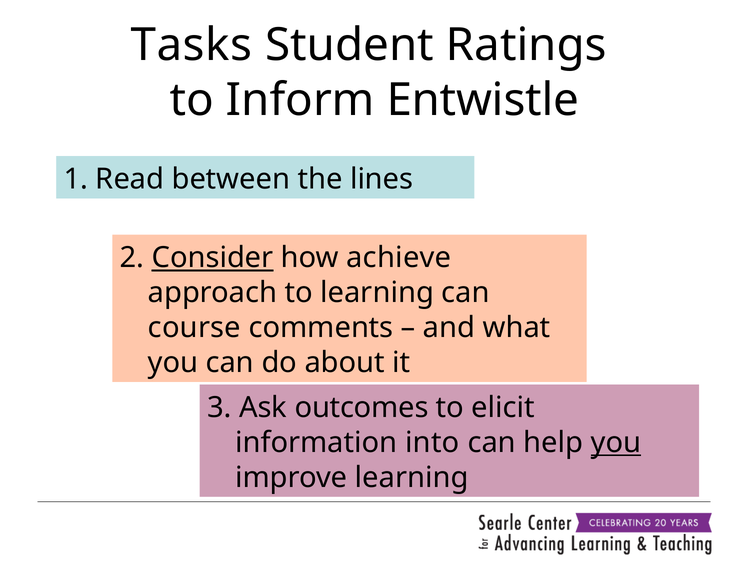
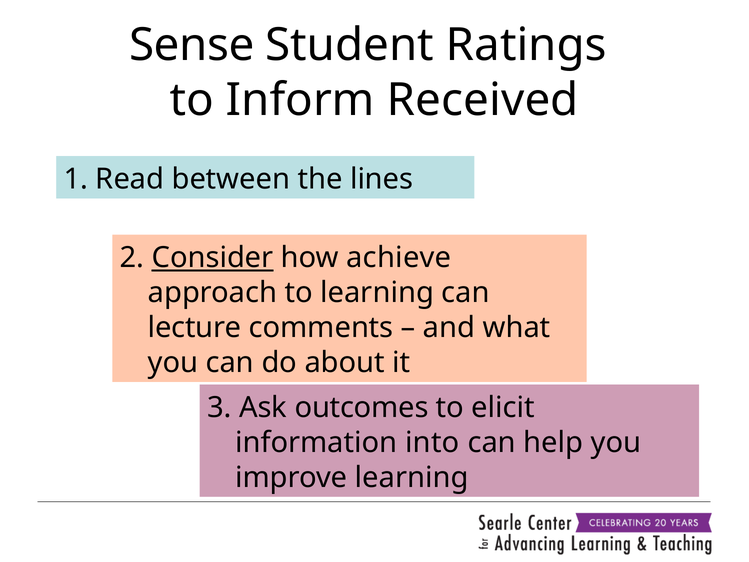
Tasks: Tasks -> Sense
Entwistle: Entwistle -> Received
course: course -> lecture
you at (616, 443) underline: present -> none
